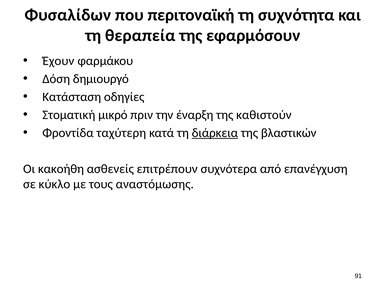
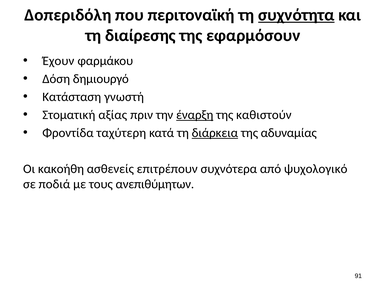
Φυσαλίδων: Φυσαλίδων -> Δοπεριδόλη
συχνότητα underline: none -> present
θεραπεία: θεραπεία -> διαίρεσης
οδηγίες: οδηγίες -> γνωστή
μικρό: μικρό -> αξίας
έναρξη underline: none -> present
βλαστικών: βλαστικών -> αδυναμίας
επανέγχυση: επανέγχυση -> ψυχολογικό
κύκλο: κύκλο -> ποδιά
αναστόμωσης: αναστόμωσης -> ανεπιθύμητων
